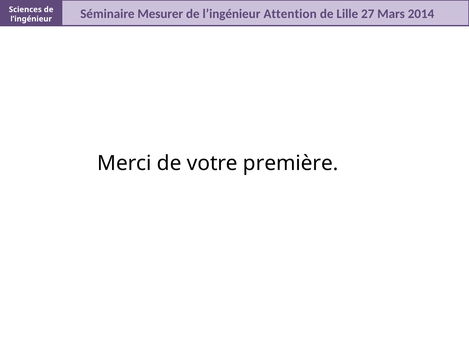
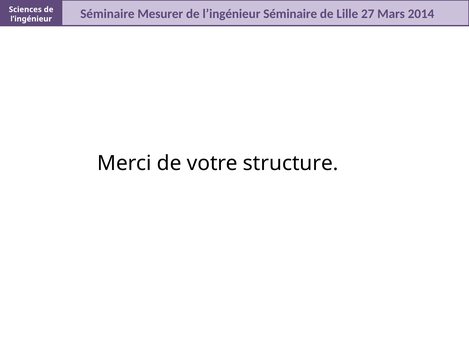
Attention at (290, 14): Attention -> Séminaire
première: première -> structure
